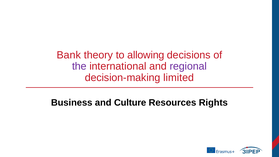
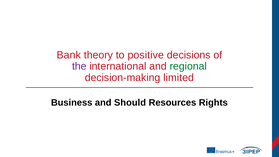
allowing: allowing -> positive
regional colour: purple -> green
Culture: Culture -> Should
